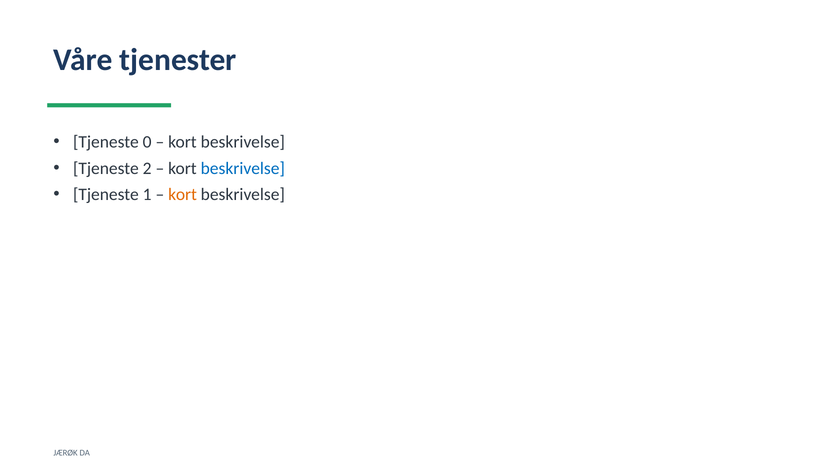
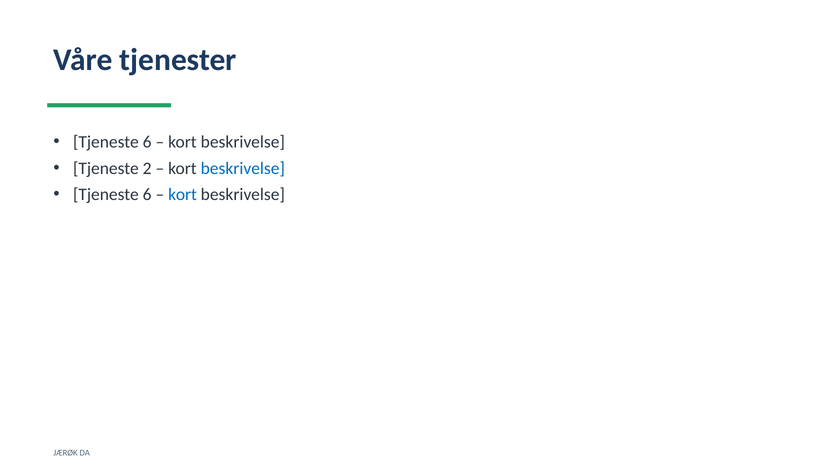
0 at (147, 142): 0 -> 6
1 at (147, 195): 1 -> 6
kort at (183, 195) colour: orange -> blue
